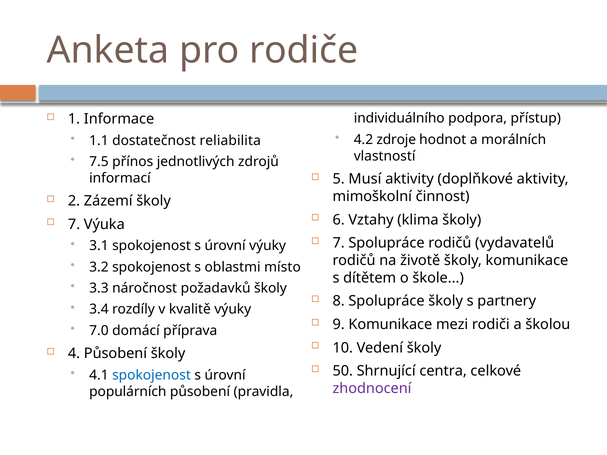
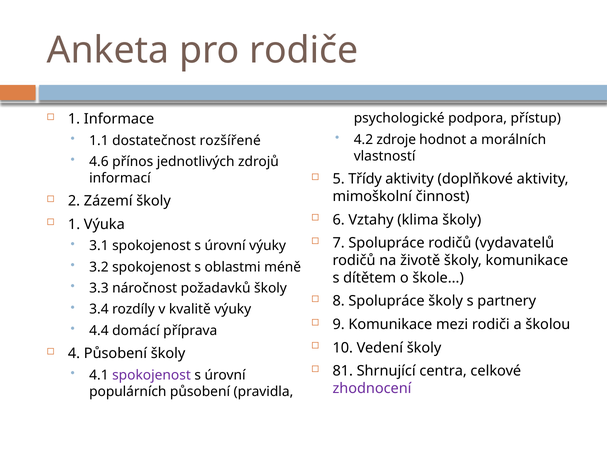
individuálního: individuálního -> psychologické
reliabilita: reliabilita -> rozšířené
7.5: 7.5 -> 4.6
Musí: Musí -> Třídy
7 at (74, 224): 7 -> 1
místo: místo -> méně
7.0: 7.0 -> 4.4
50: 50 -> 81
spokojenost at (152, 375) colour: blue -> purple
